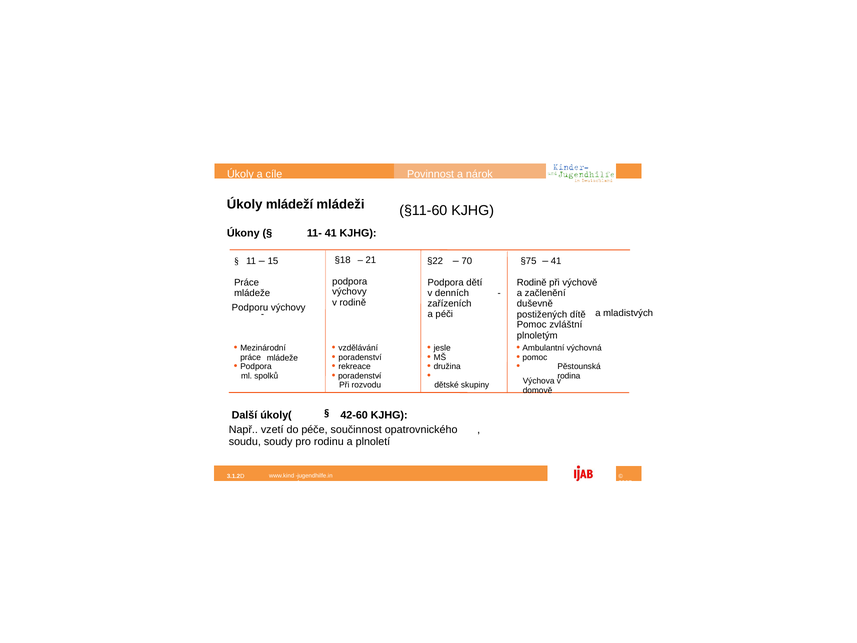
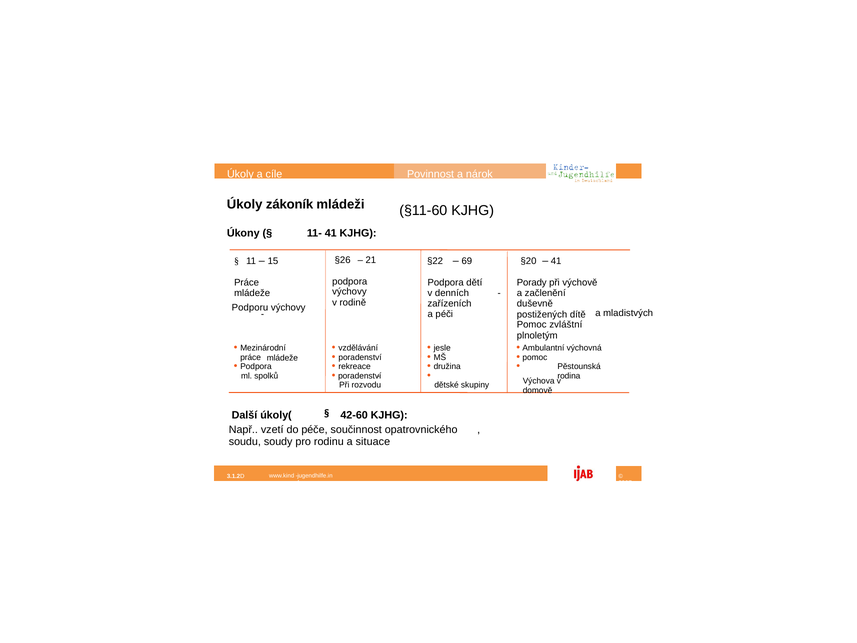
mládeží: mládeží -> zákoník
§18: §18 -> §26
70: 70 -> 69
§75: §75 -> §20
Rodině at (532, 282): Rodině -> Porady
plnoletí: plnoletí -> situace
